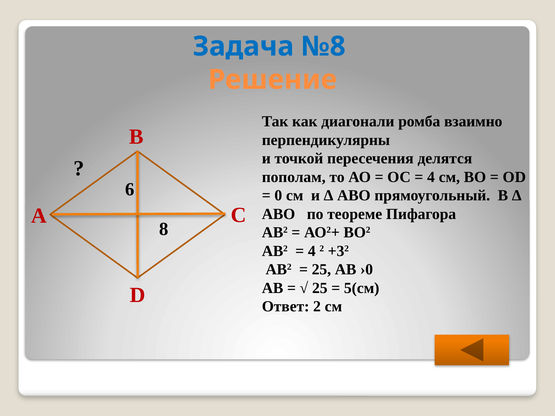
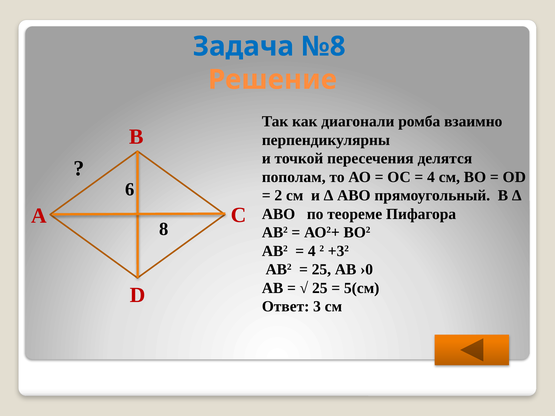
0 at (278, 196): 0 -> 2
Ответ 2: 2 -> 3
